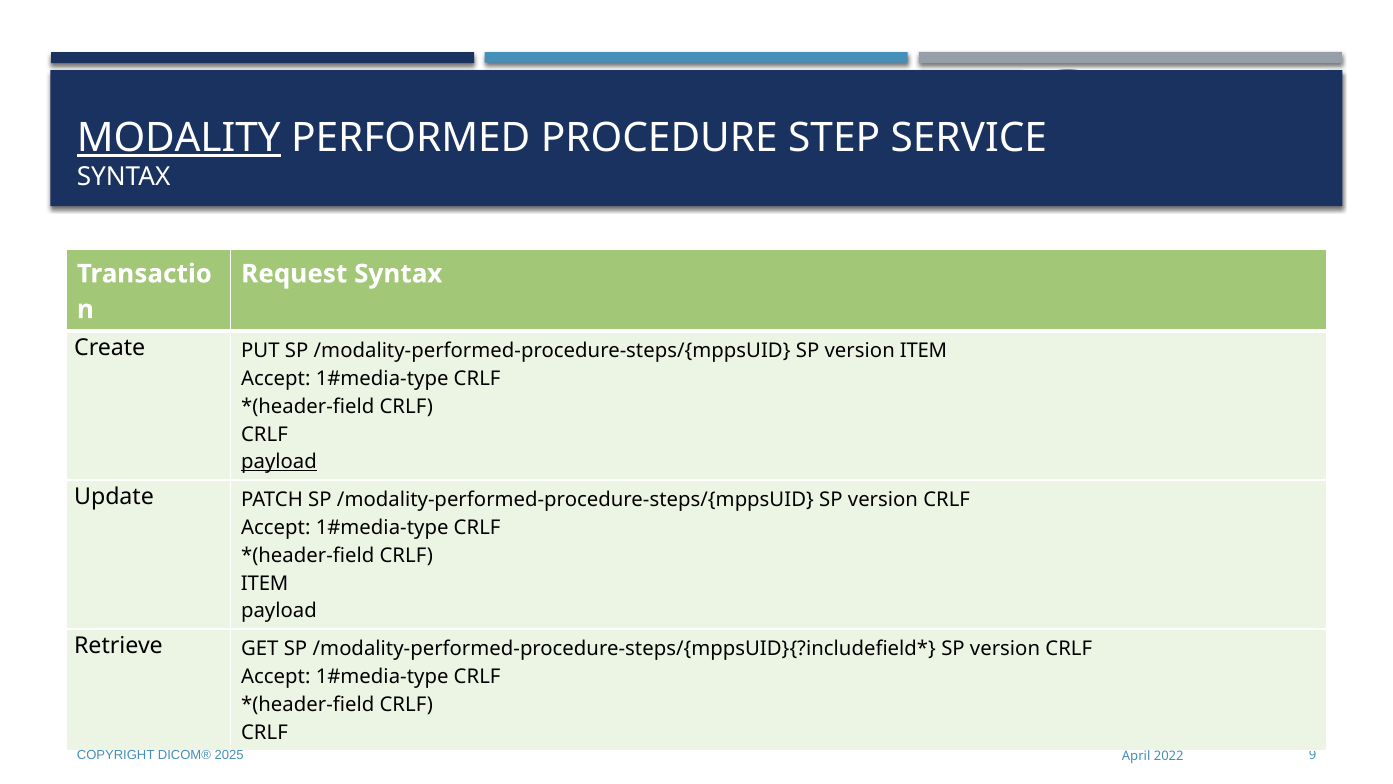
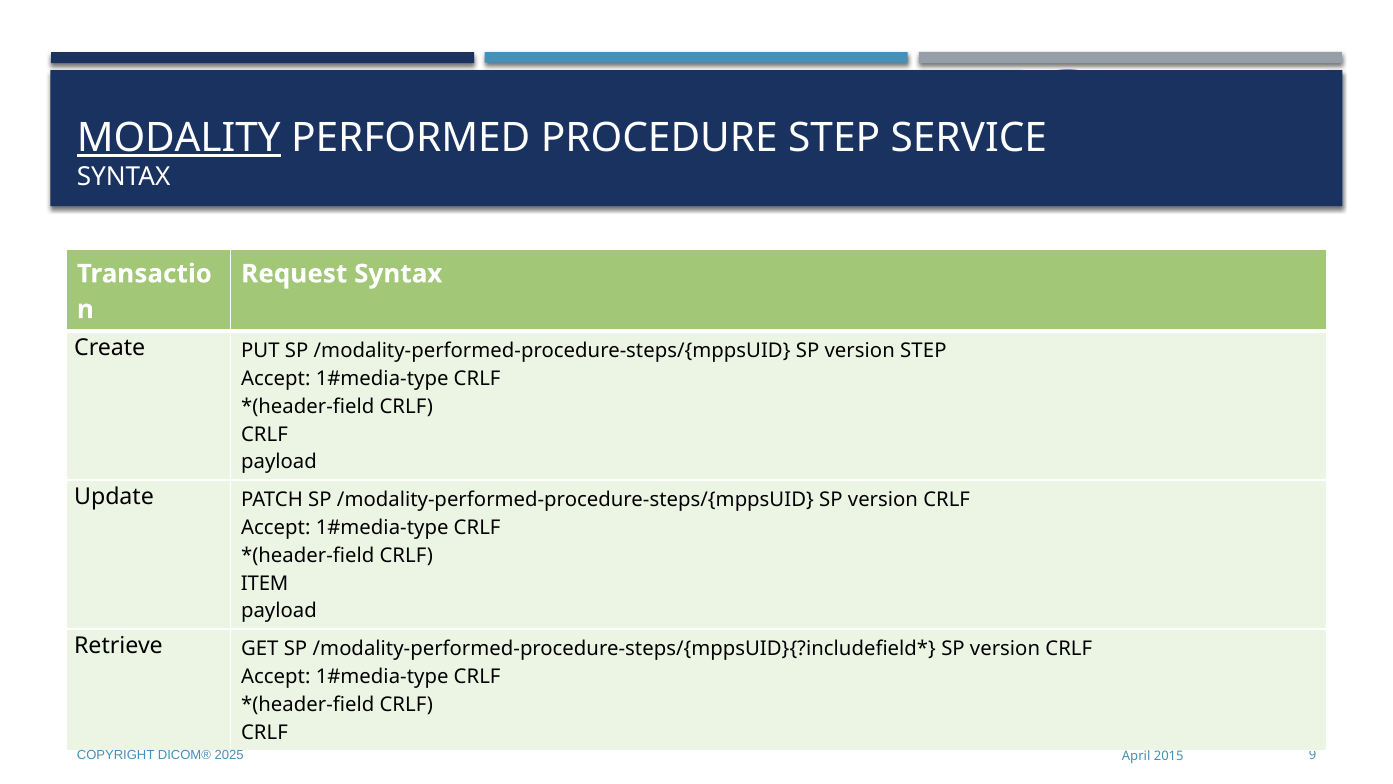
version ITEM: ITEM -> STEP
payload at (279, 462) underline: present -> none
2022: 2022 -> 2015
